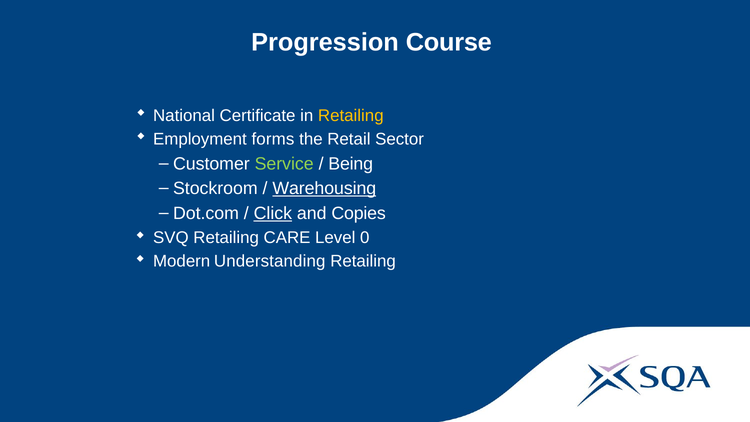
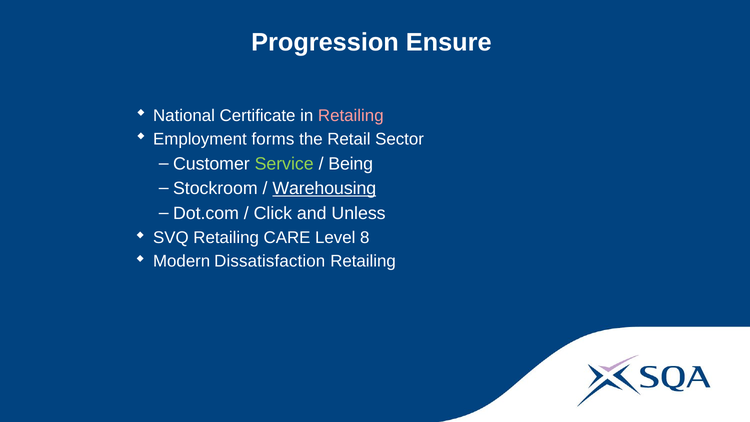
Course: Course -> Ensure
Retailing at (351, 116) colour: yellow -> pink
Click underline: present -> none
Copies: Copies -> Unless
0: 0 -> 8
Understanding: Understanding -> Dissatisfaction
